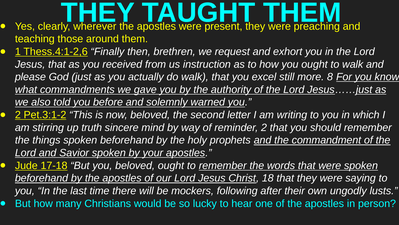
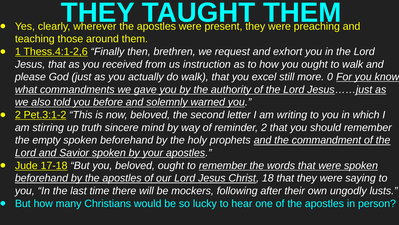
8: 8 -> 0
things: things -> empty
